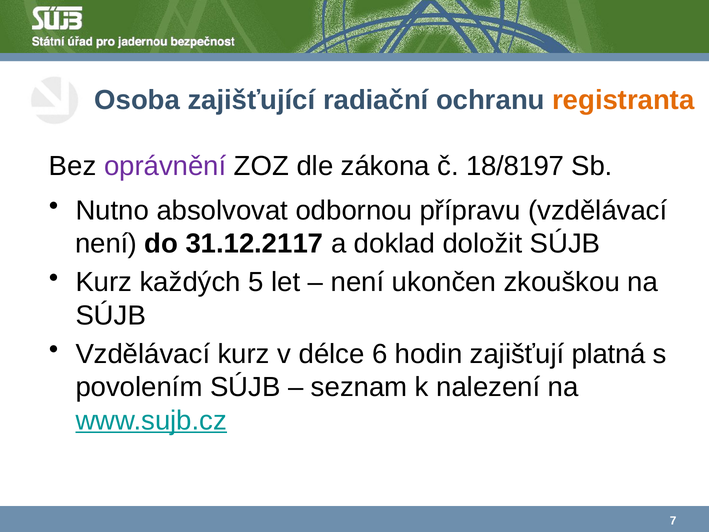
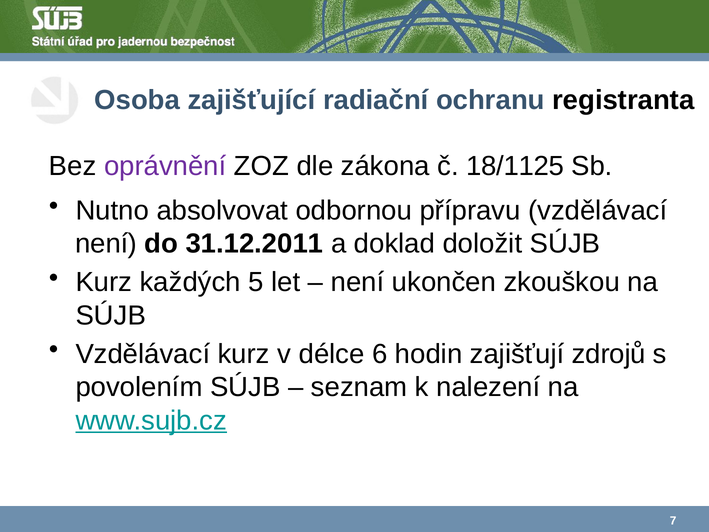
registranta colour: orange -> black
18/8197: 18/8197 -> 18/1125
31.12.2117: 31.12.2117 -> 31.12.2011
platná: platná -> zdrojů
